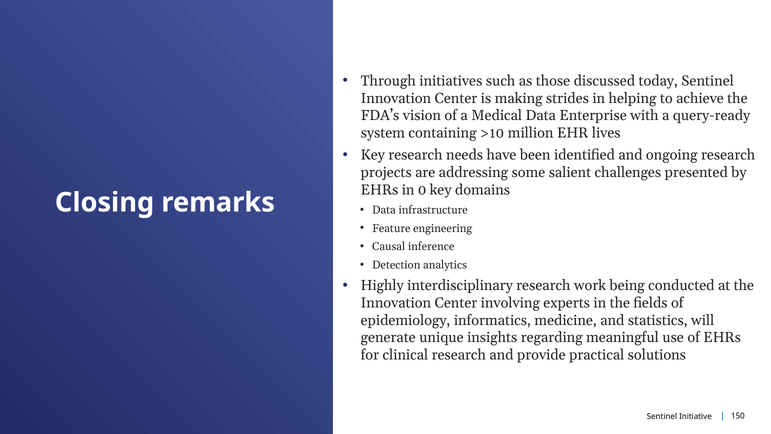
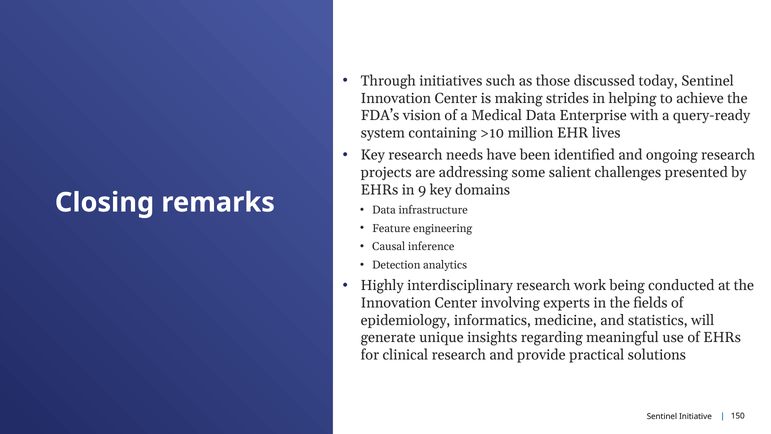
0: 0 -> 9
